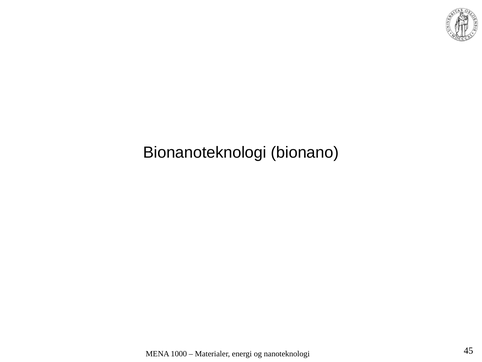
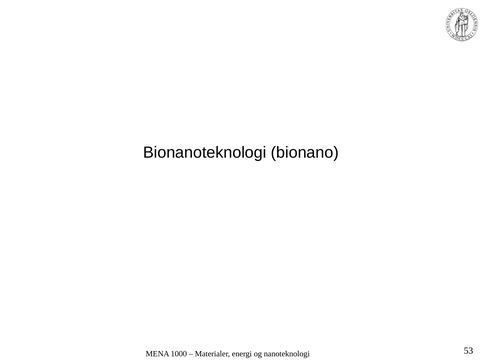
45: 45 -> 53
